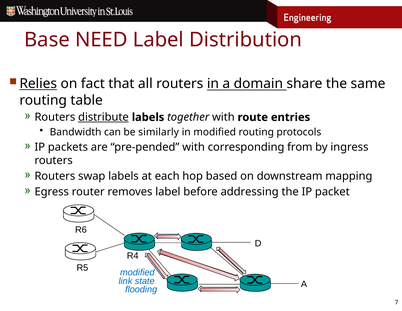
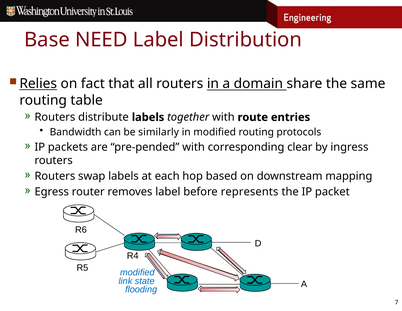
distribute underline: present -> none
from: from -> clear
addressing: addressing -> represents
